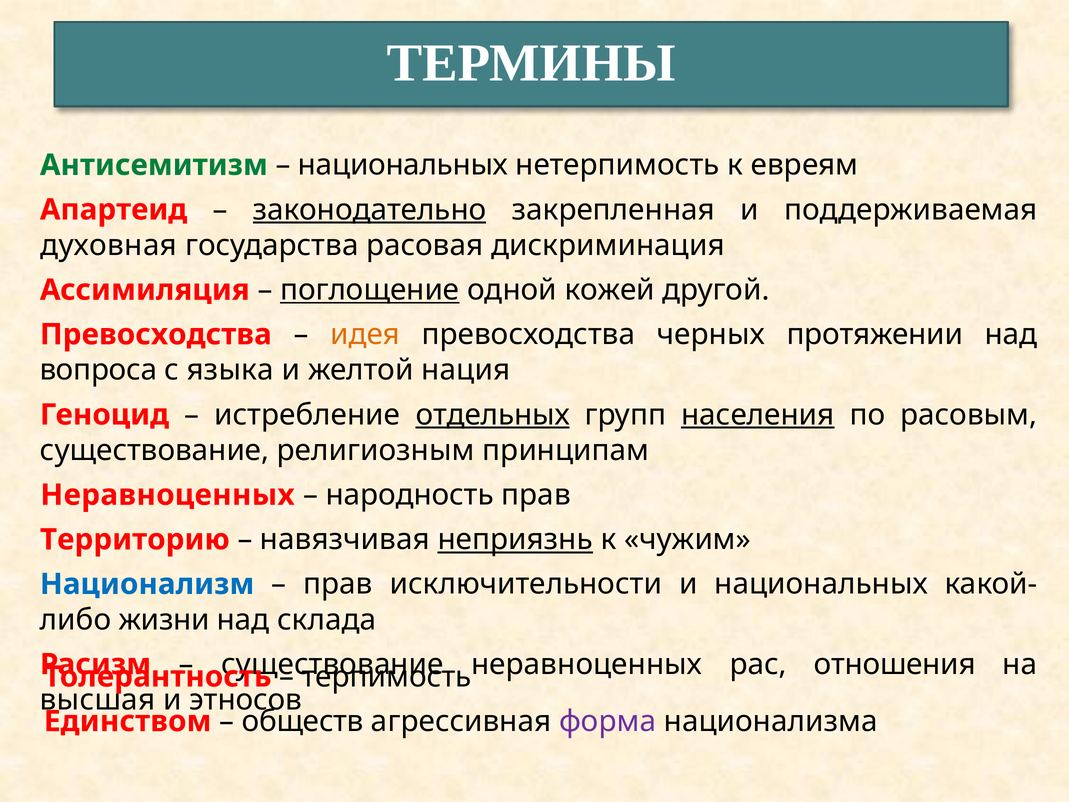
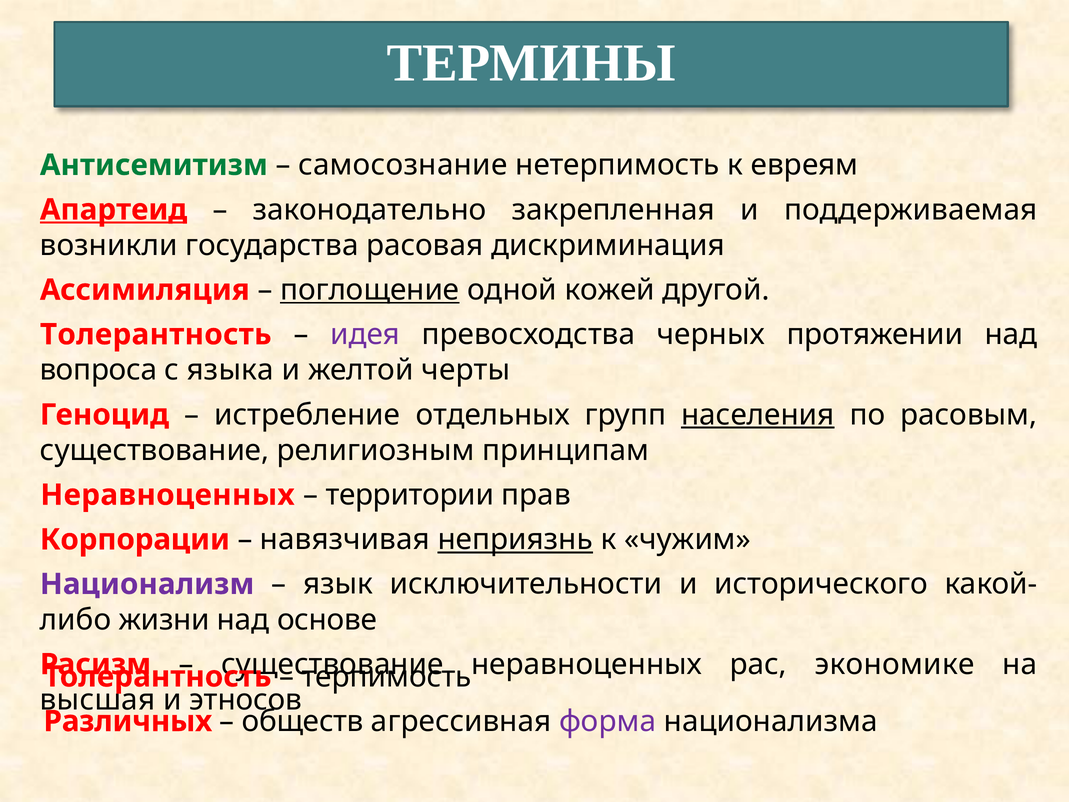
национальных at (403, 165): национальных -> самосознание
Апартеид underline: none -> present
законодательно underline: present -> none
духовная: духовная -> возникли
Превосходства at (156, 334): Превосходства -> Толерантность
идея colour: orange -> purple
нация: нация -> черты
отдельных underline: present -> none
народность: народность -> территории
Территорию: Территорию -> Корпорации
Национализм colour: blue -> purple
прав at (338, 584): прав -> язык
и национальных: национальных -> исторического
склада: склада -> основе
отношения: отношения -> экономике
Единством: Единством -> Различных
